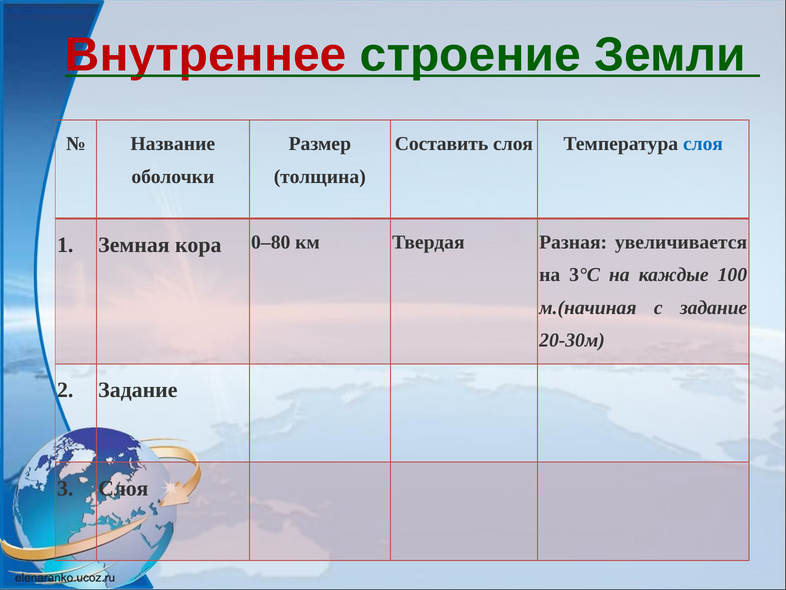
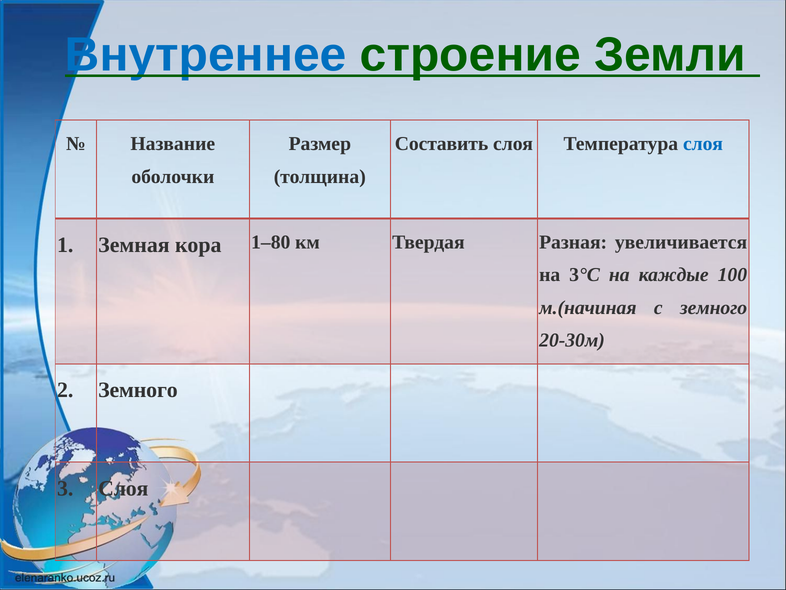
Внутреннее colour: red -> blue
0–80: 0–80 -> 1–80
с задание: задание -> земного
2 Задание: Задание -> Земного
